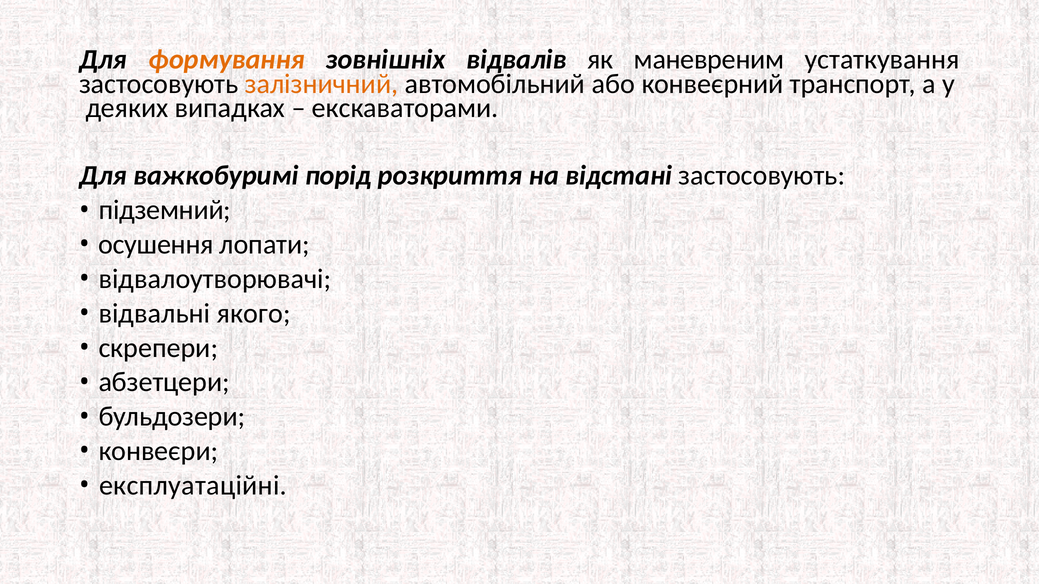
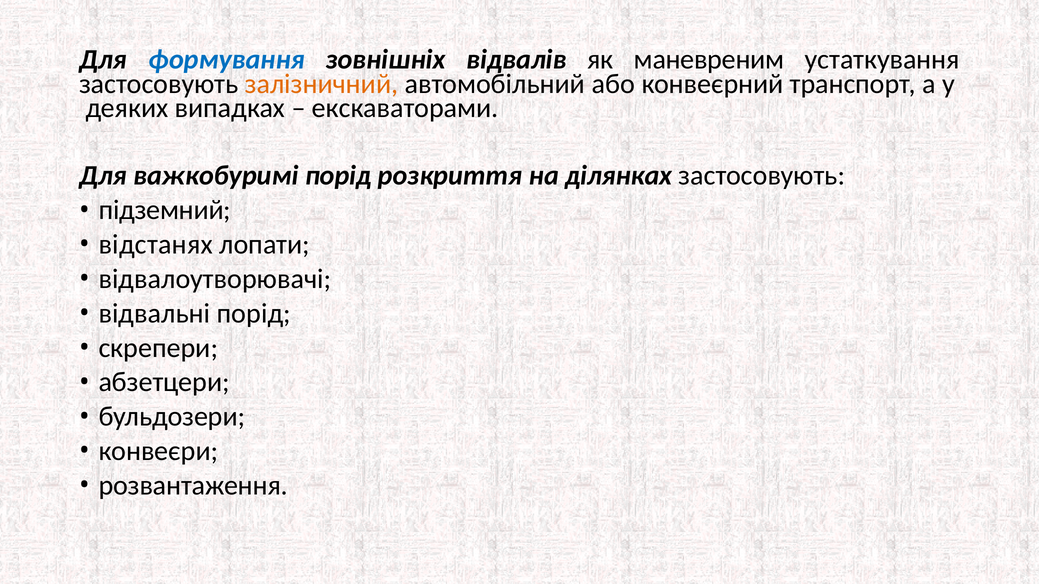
формування colour: orange -> blue
відстані: відстані -> ділянках
осушення: осушення -> відстанях
відвальні якого: якого -> порід
експлуатаційні: експлуатаційні -> розвантаження
